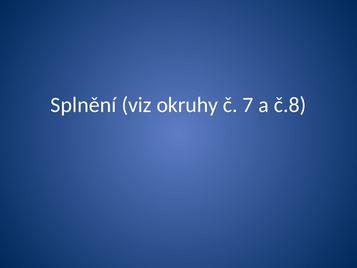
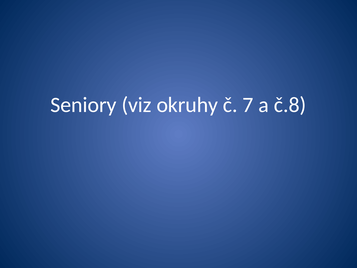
Splnění: Splnění -> Seniory
